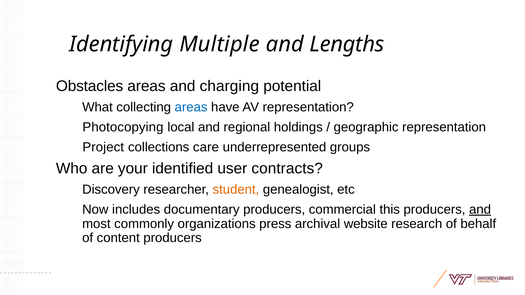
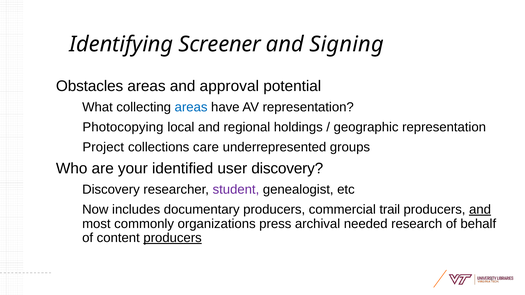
Multiple: Multiple -> Screener
Lengths: Lengths -> Signing
charging: charging -> approval
user contracts: contracts -> discovery
student colour: orange -> purple
this: this -> trail
website: website -> needed
producers at (173, 238) underline: none -> present
